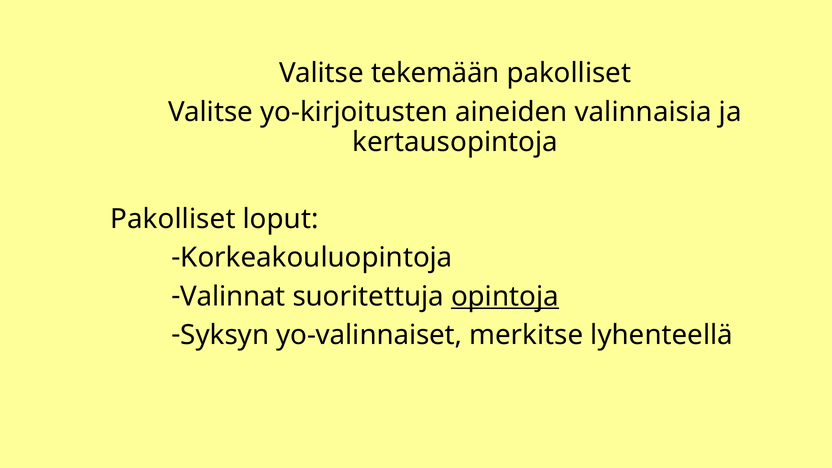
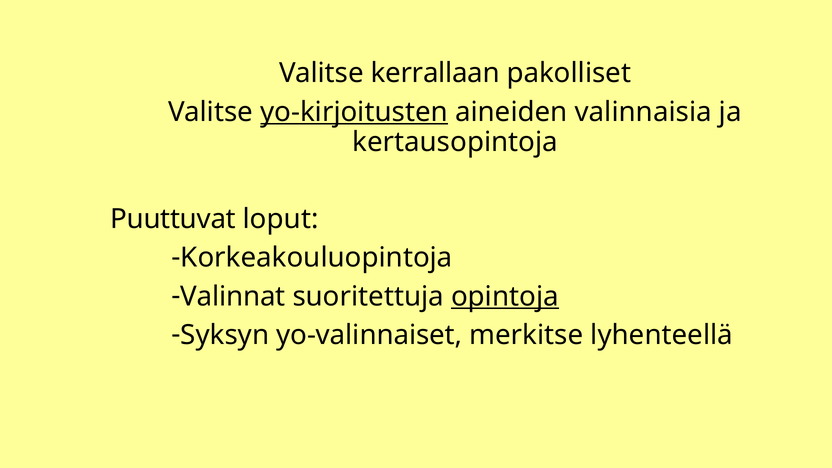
tekemään: tekemään -> kerrallaan
yo-kirjoitusten underline: none -> present
Pakolliset at (173, 219): Pakolliset -> Puuttuvat
